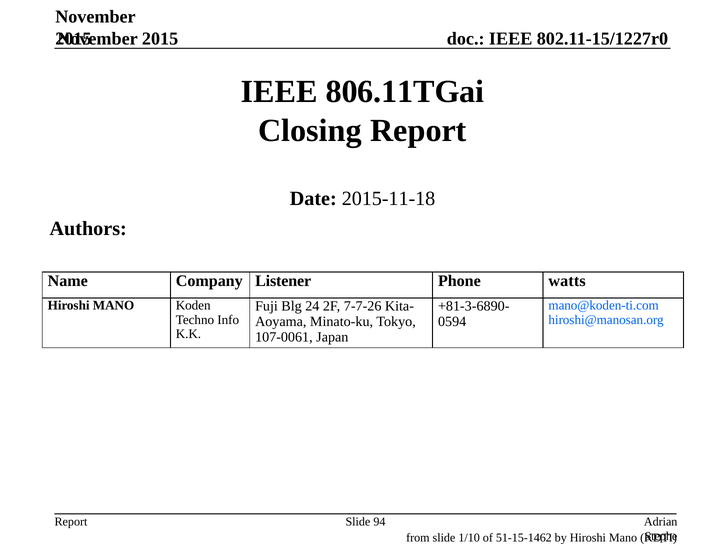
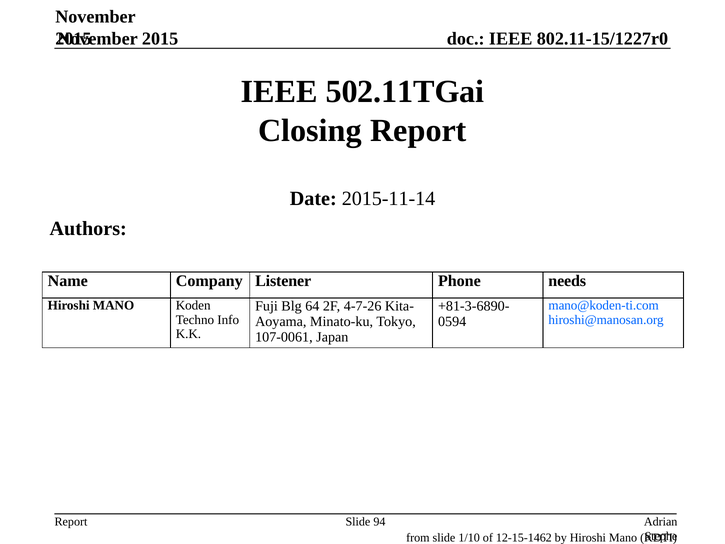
806.11TGai: 806.11TGai -> 502.11TGai
2015-11-18: 2015-11-18 -> 2015-11-14
watts: watts -> needs
24: 24 -> 64
7-7-26: 7-7-26 -> 4-7-26
51-15-1462: 51-15-1462 -> 12-15-1462
